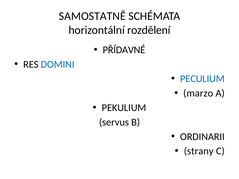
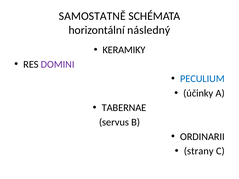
rozdělení: rozdělení -> následný
PŘÍDAVNÉ: PŘÍDAVNÉ -> KERAMIKY
DOMINI colour: blue -> purple
marzo: marzo -> účinky
PEKULIUM: PEKULIUM -> TABERNAE
